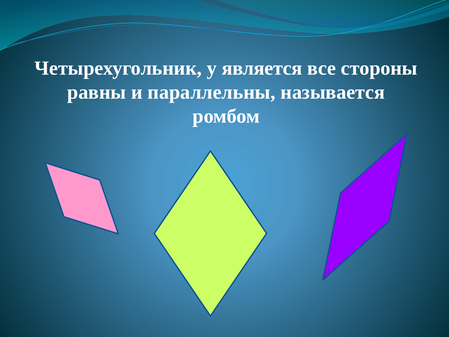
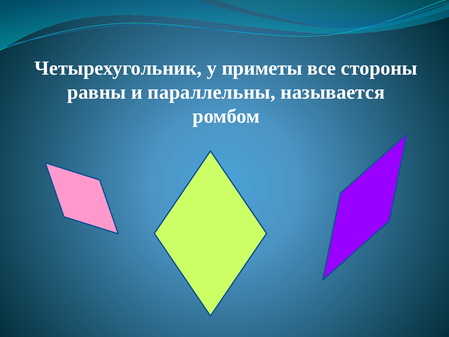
является: является -> приметы
